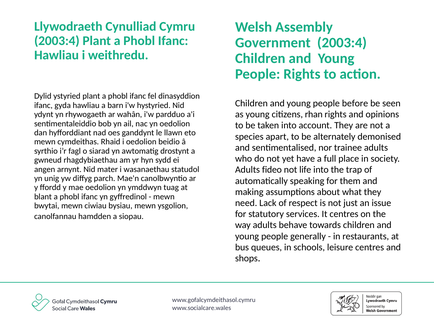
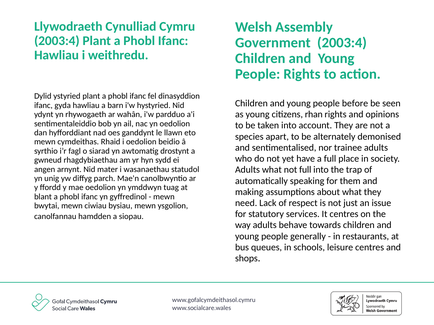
Adults fideo: fideo -> what
not life: life -> full
